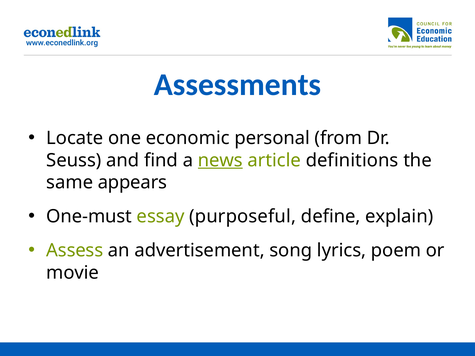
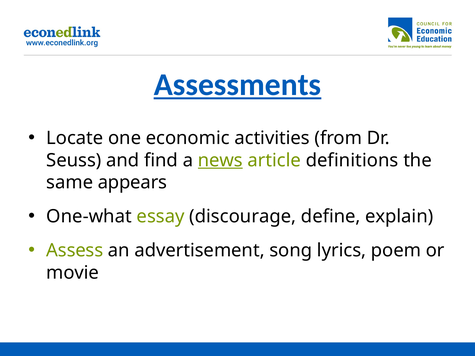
Assessments underline: none -> present
personal: personal -> activities
One-must: One-must -> One-what
purposeful: purposeful -> discourage
